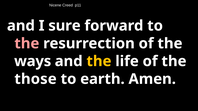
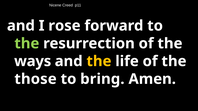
sure: sure -> rose
the at (27, 44) colour: pink -> light green
earth: earth -> bring
